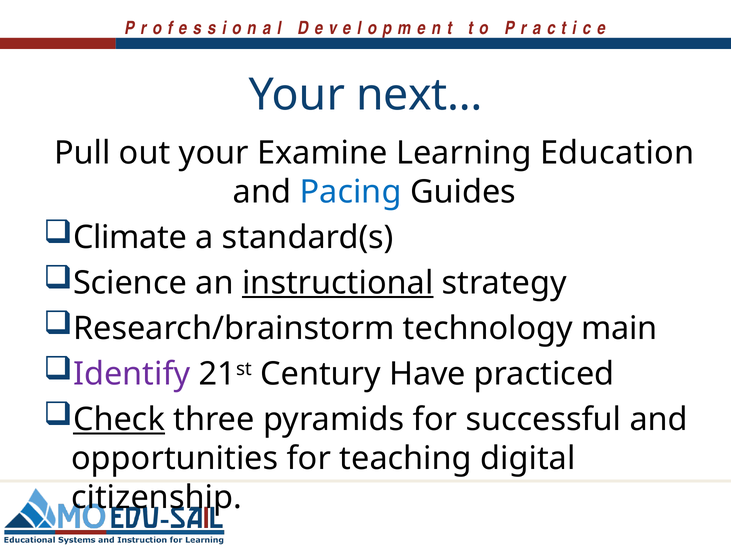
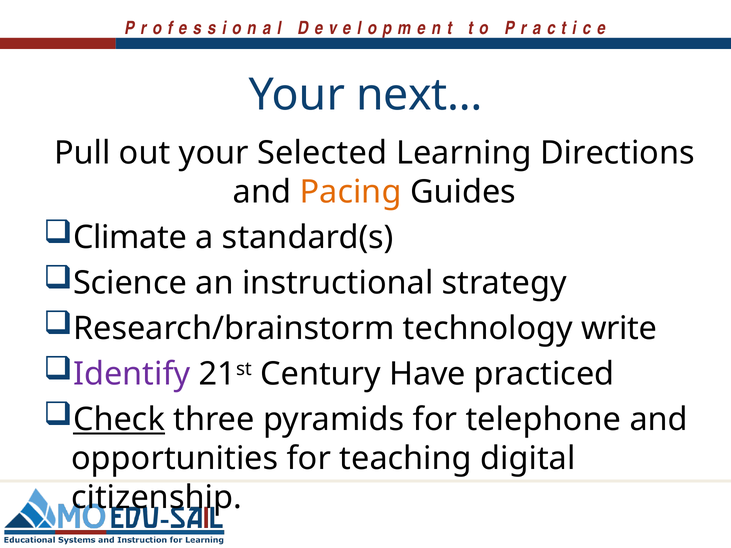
Examine: Examine -> Selected
Education: Education -> Directions
Pacing colour: blue -> orange
instructional underline: present -> none
main: main -> write
successful: successful -> telephone
